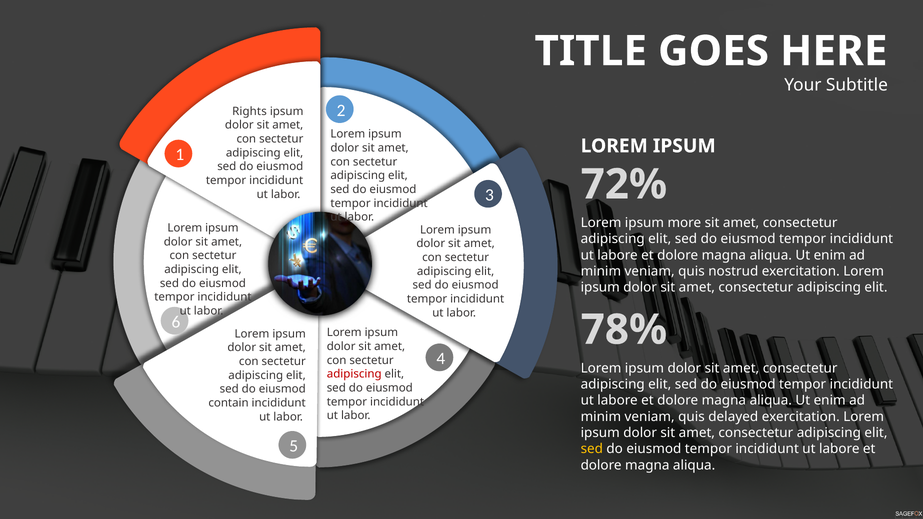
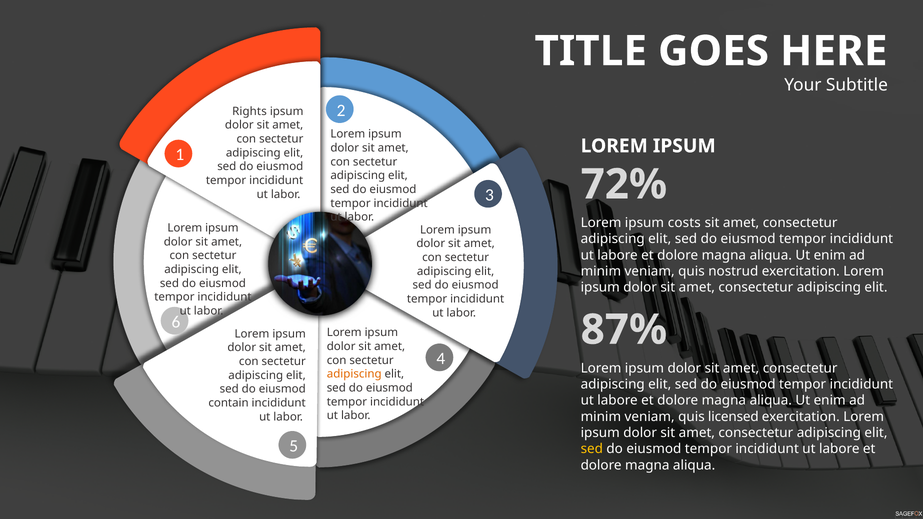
more: more -> costs
78%: 78% -> 87%
adipiscing at (354, 374) colour: red -> orange
delayed: delayed -> licensed
